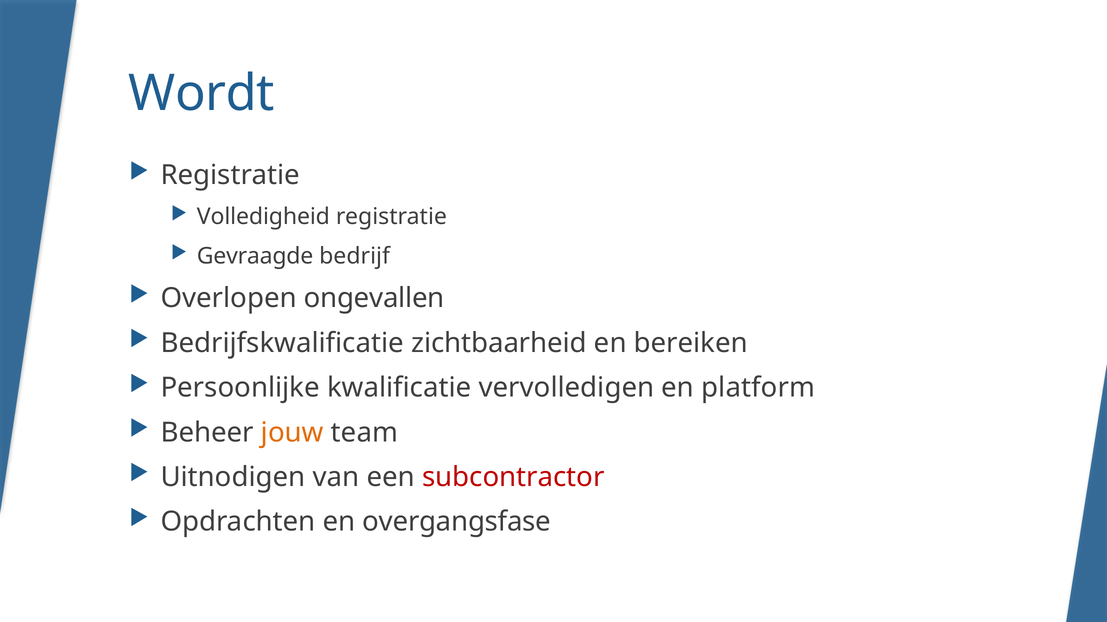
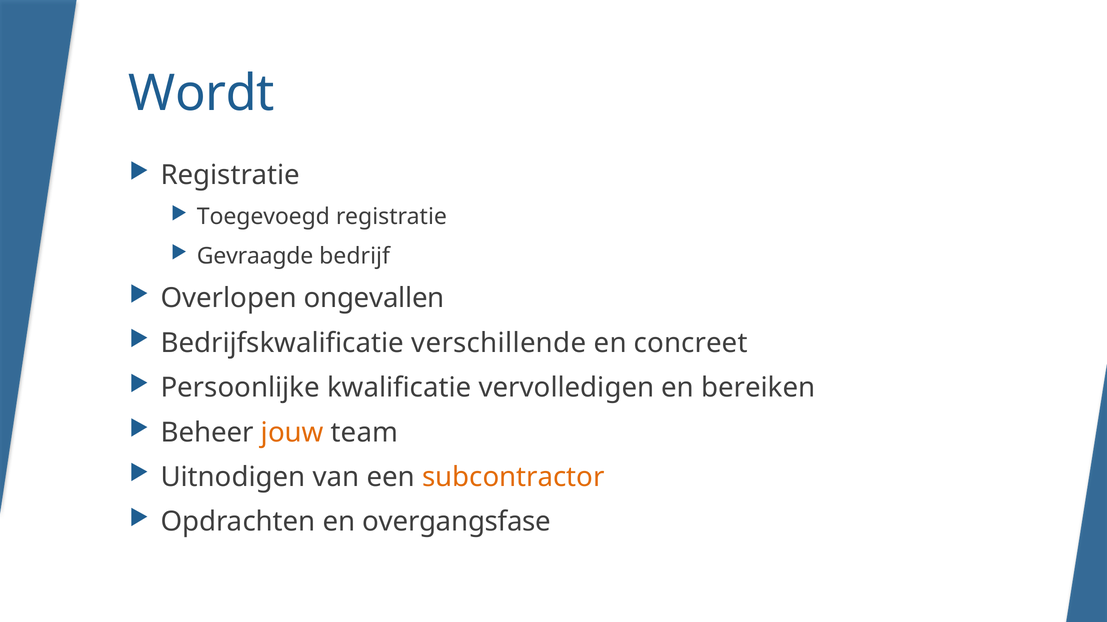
Volledigheid: Volledigheid -> Toegevoegd
zichtbaarheid: zichtbaarheid -> verschillende
bereiken: bereiken -> concreet
platform: platform -> bereiken
subcontractor colour: red -> orange
